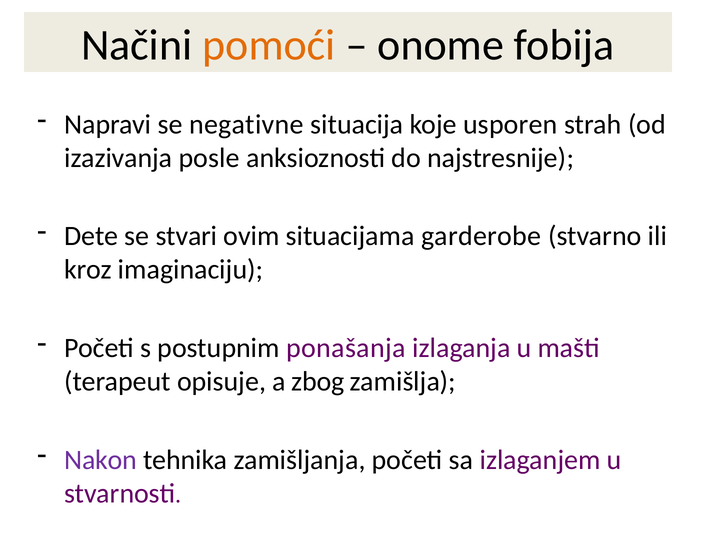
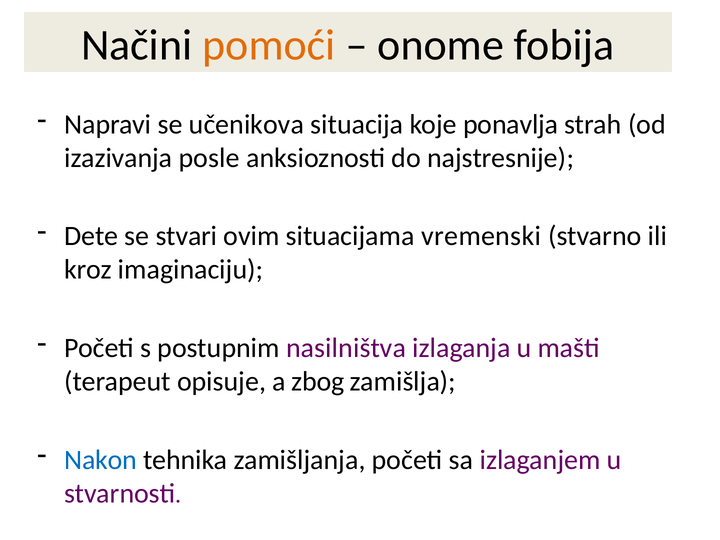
negativne: negativne -> učenikova
usporen: usporen -> ponavlja
garderobe: garderobe -> vremenski
ponašanja: ponašanja -> nasilništva
Nakon colour: purple -> blue
